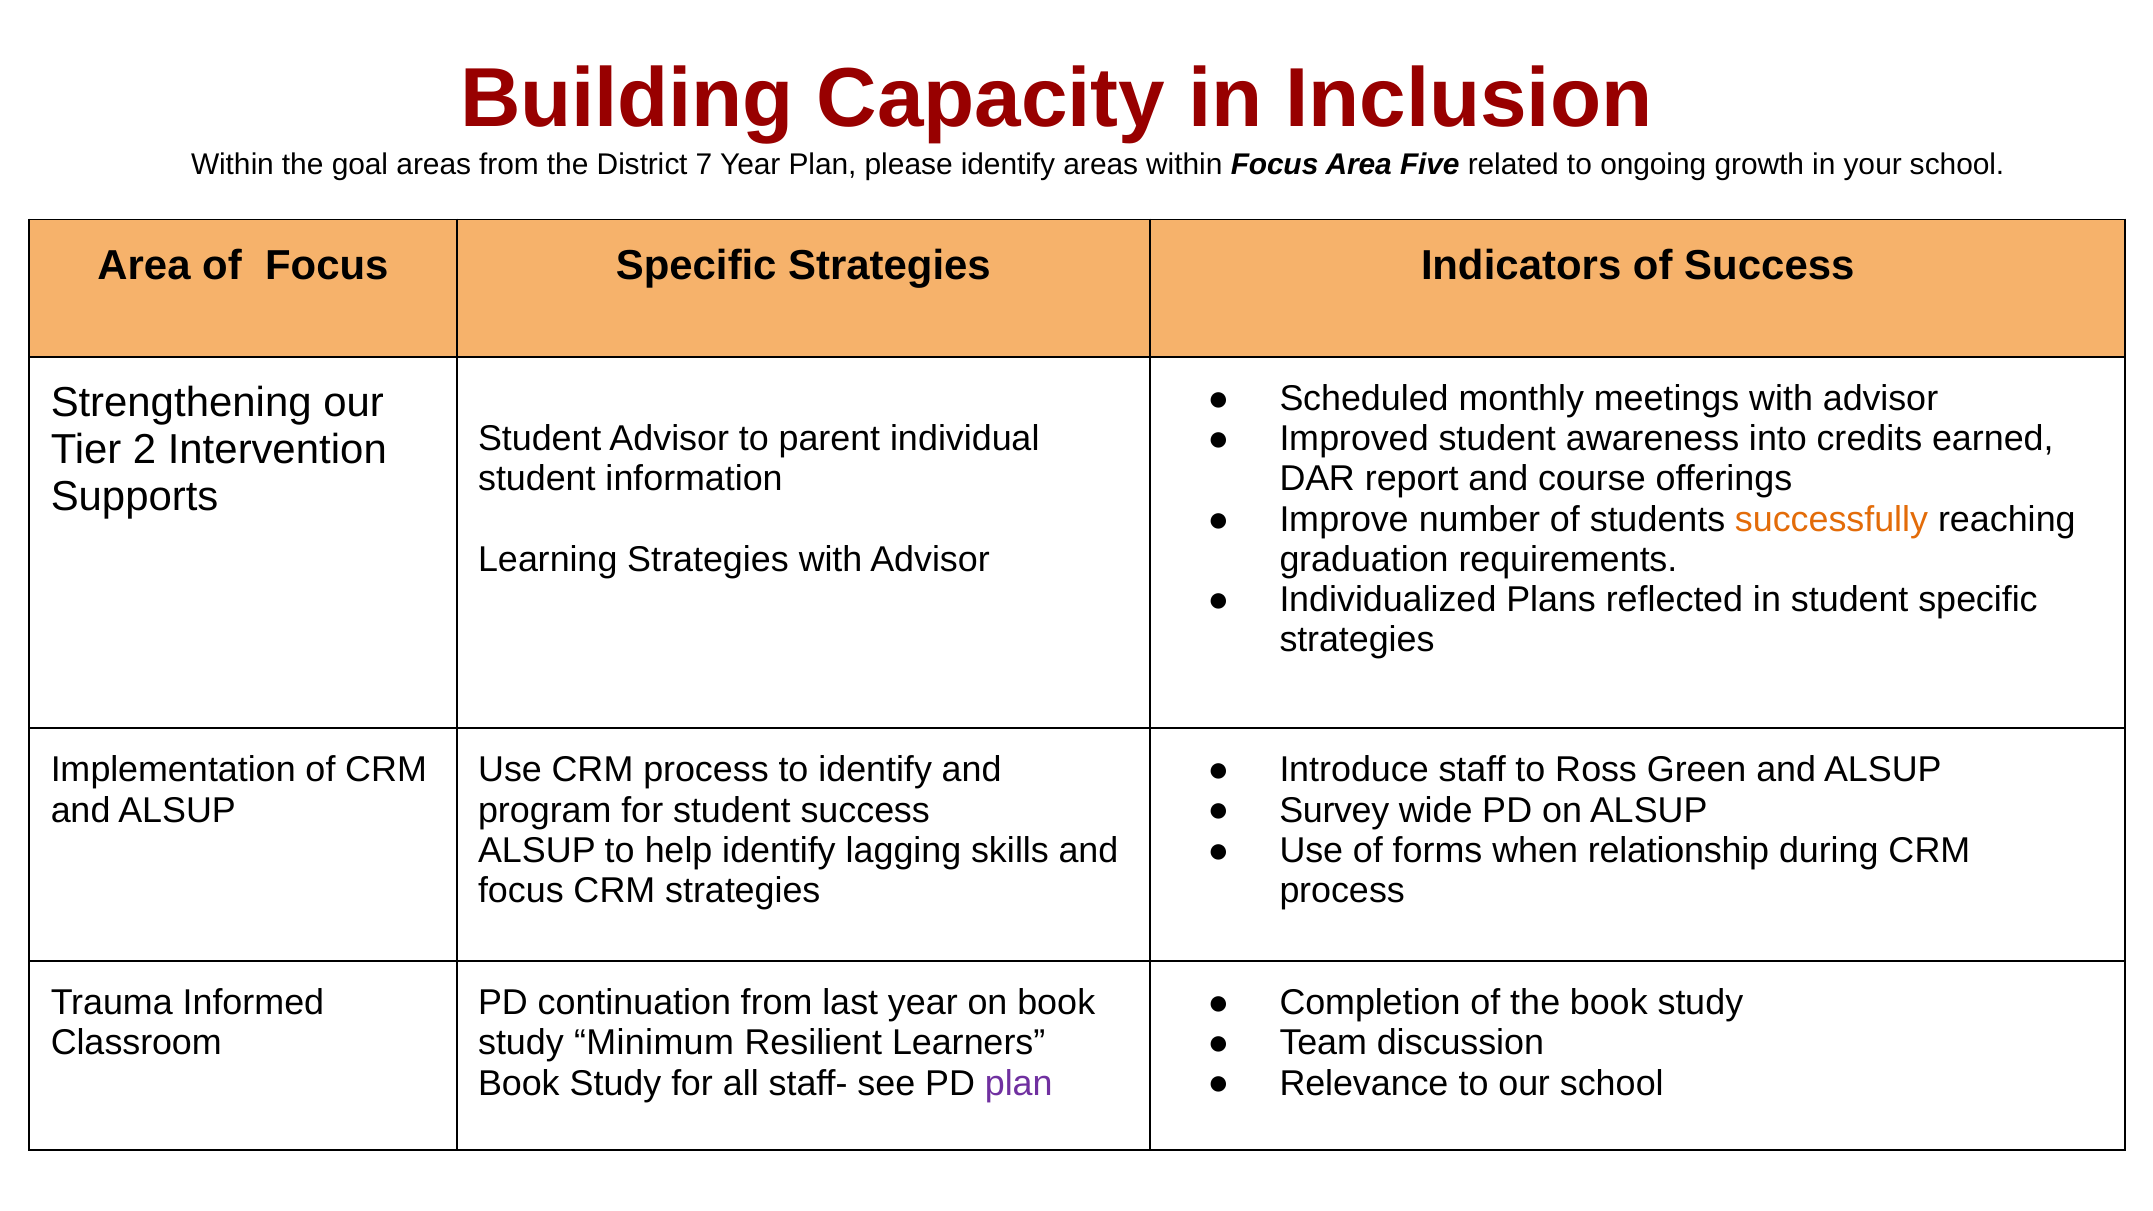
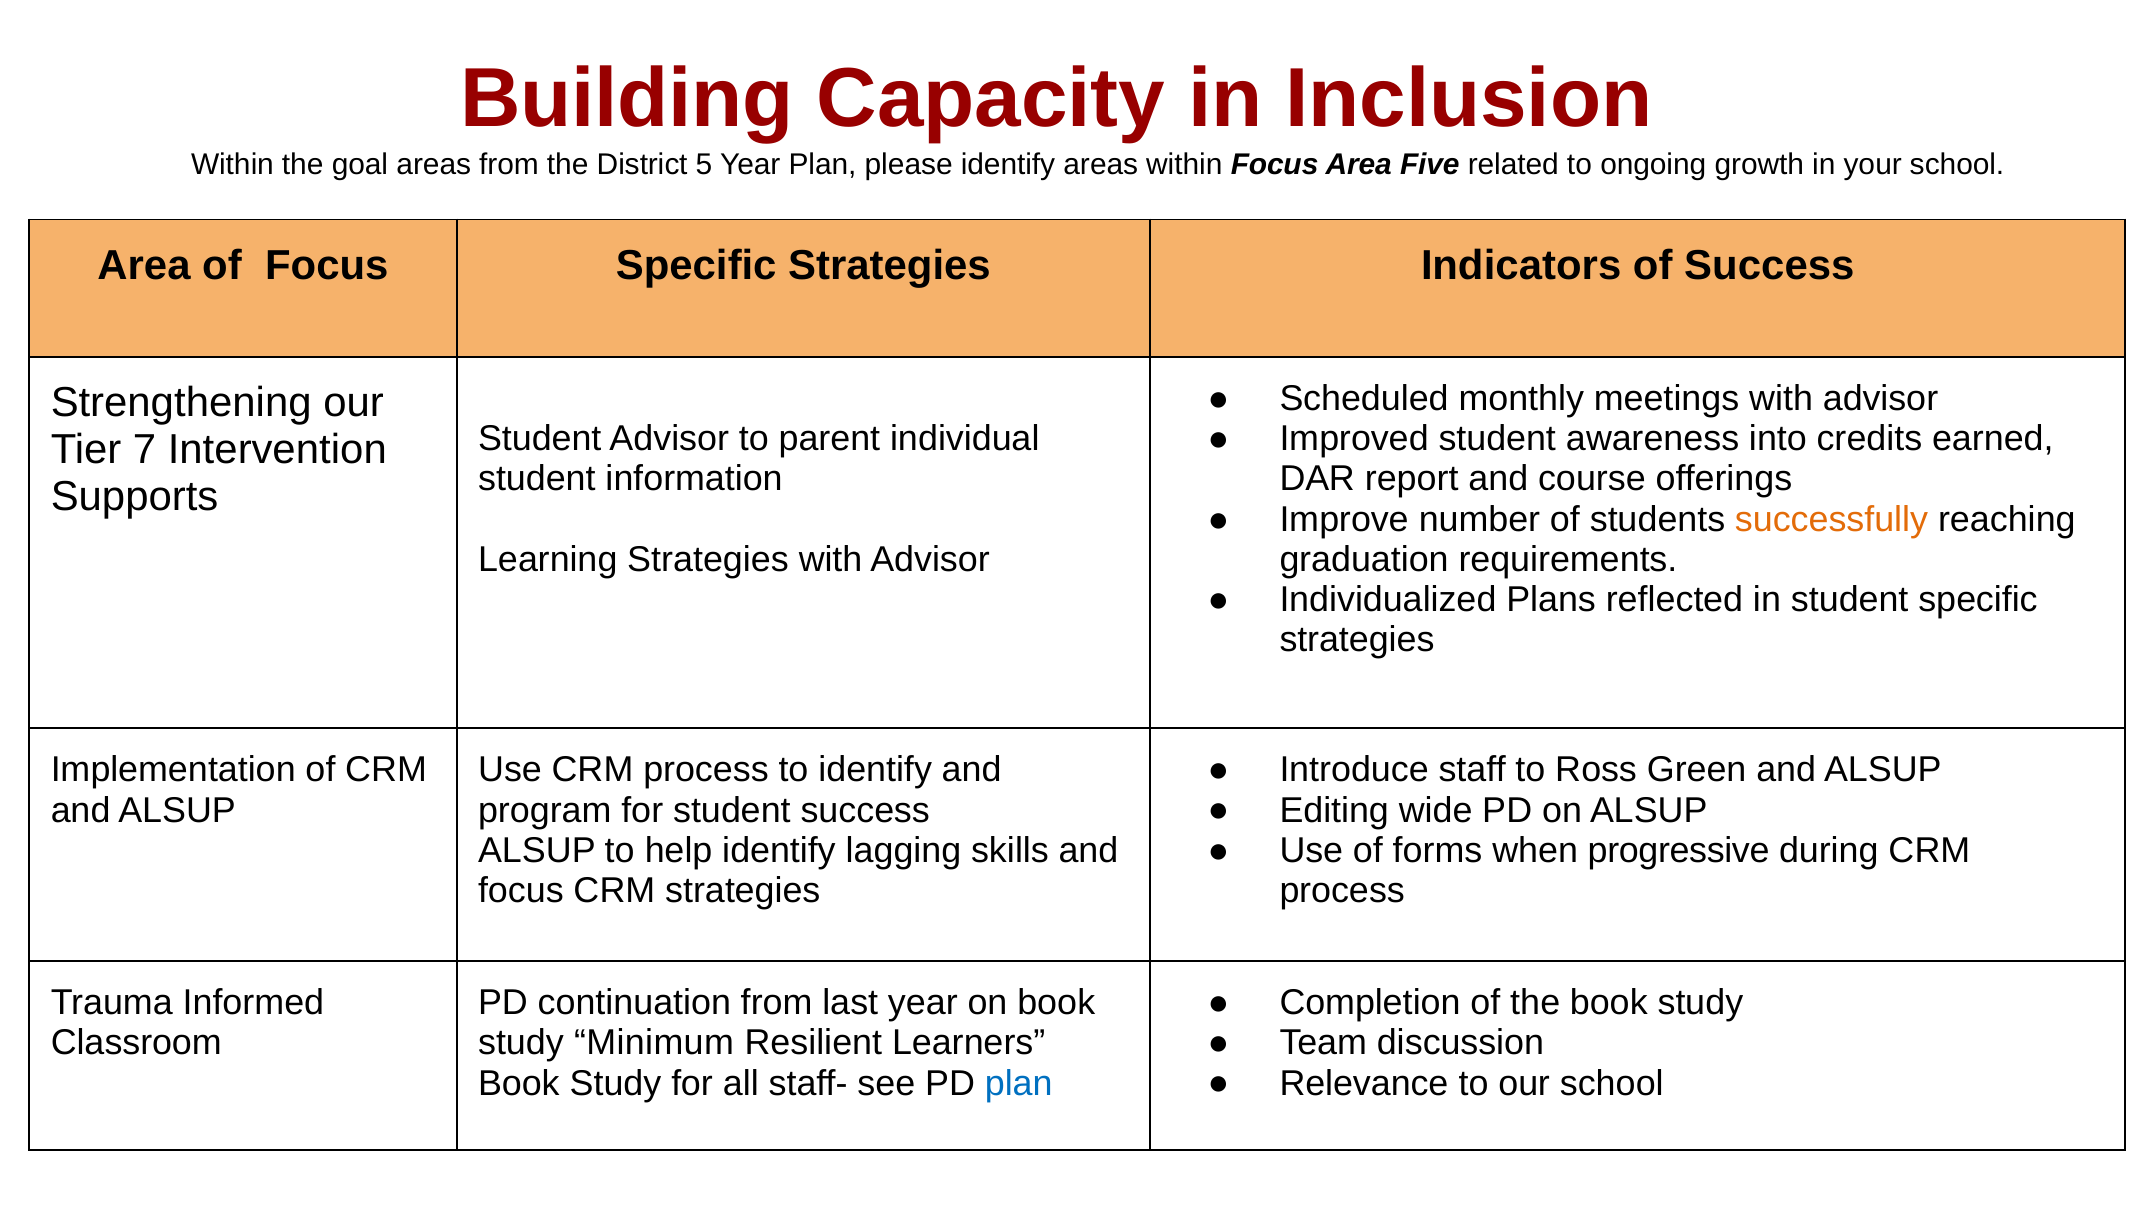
7: 7 -> 5
2: 2 -> 7
Survey: Survey -> Editing
relationship: relationship -> progressive
plan at (1019, 1083) colour: purple -> blue
